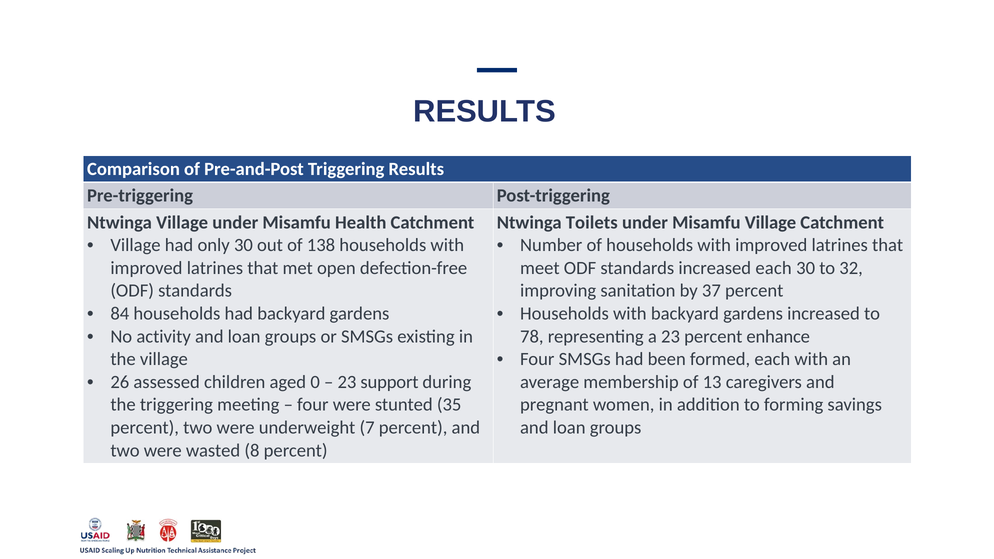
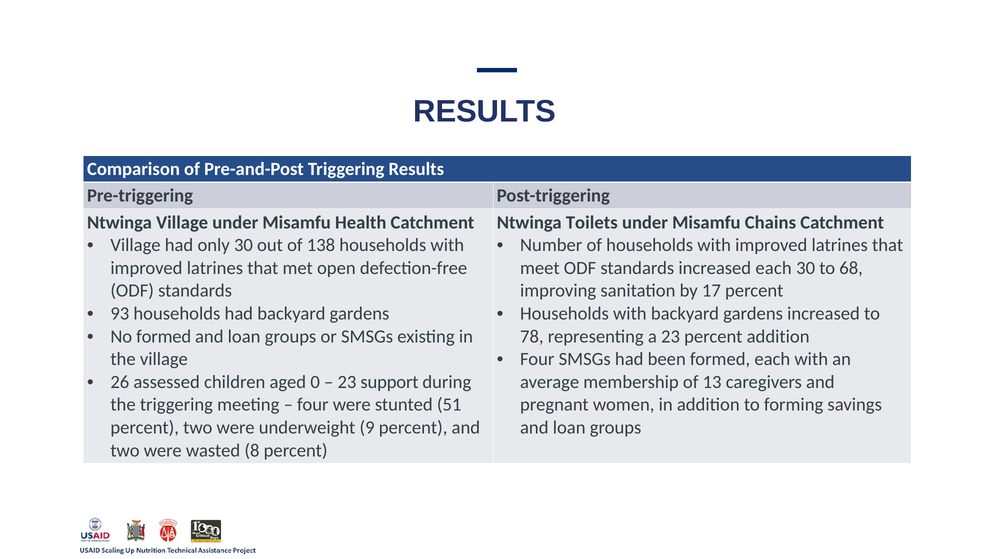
Misamfu Village: Village -> Chains
32: 32 -> 68
37: 37 -> 17
84: 84 -> 93
No activity: activity -> formed
percent enhance: enhance -> addition
35: 35 -> 51
underweight 7: 7 -> 9
